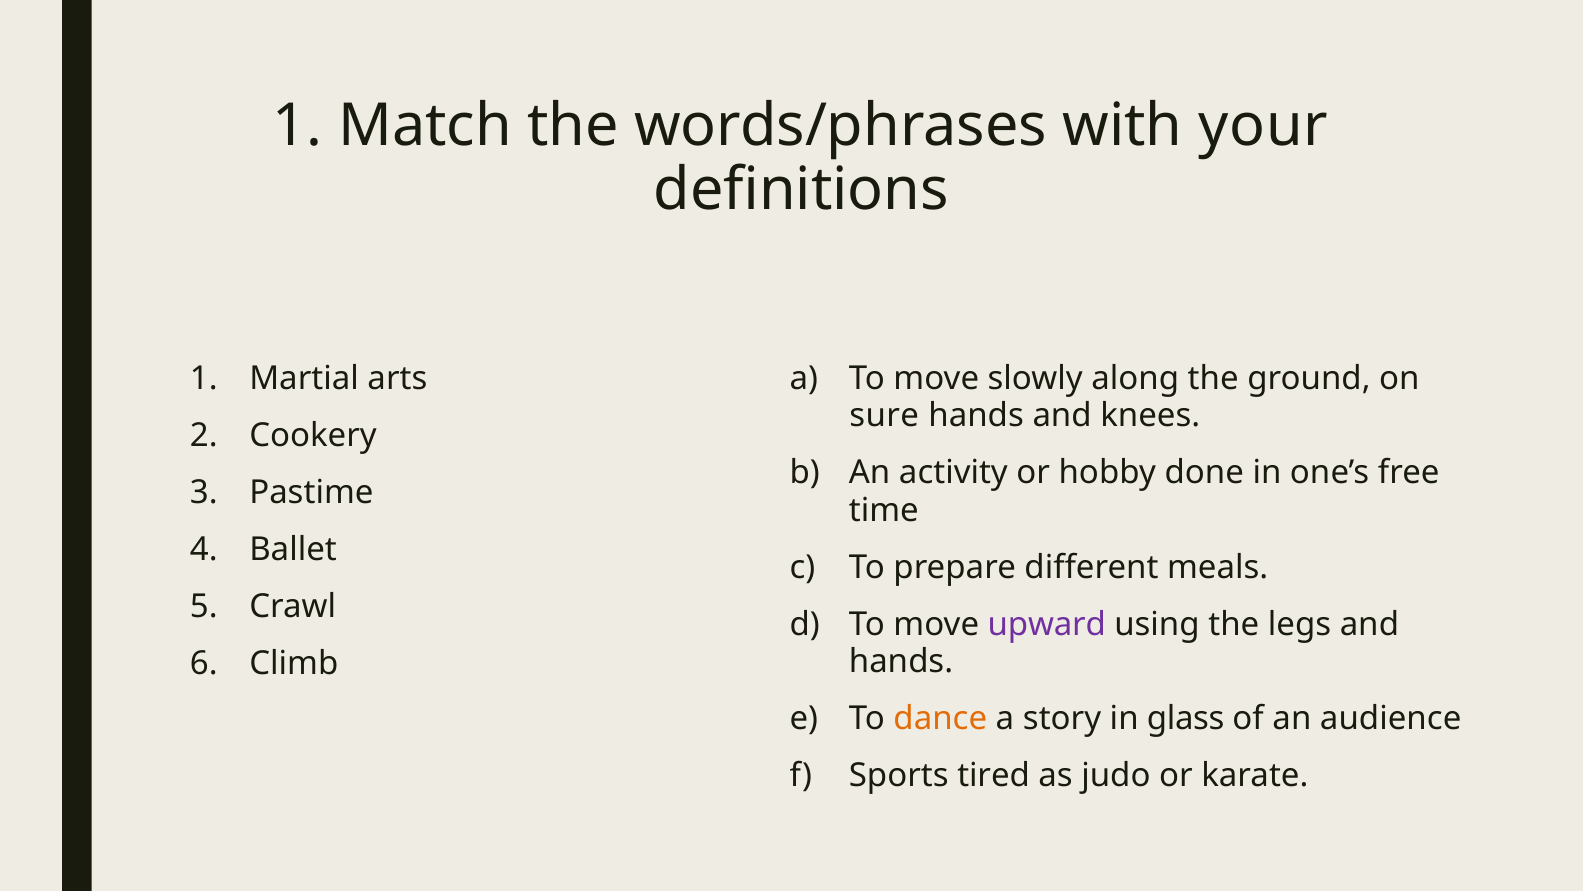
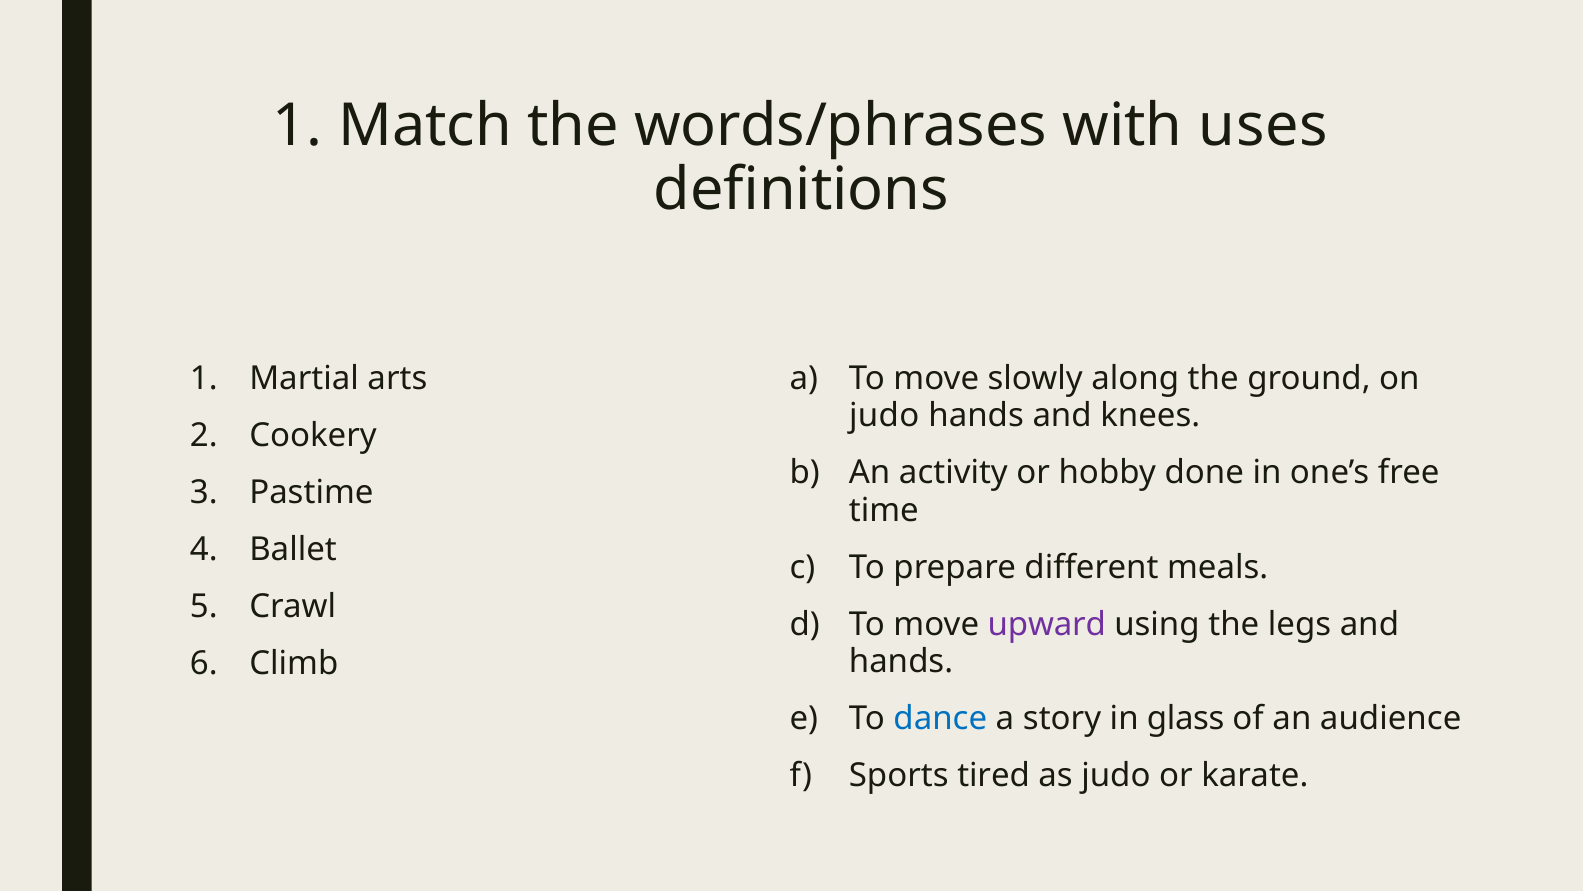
your: your -> uses
sure at (884, 416): sure -> judo
dance colour: orange -> blue
